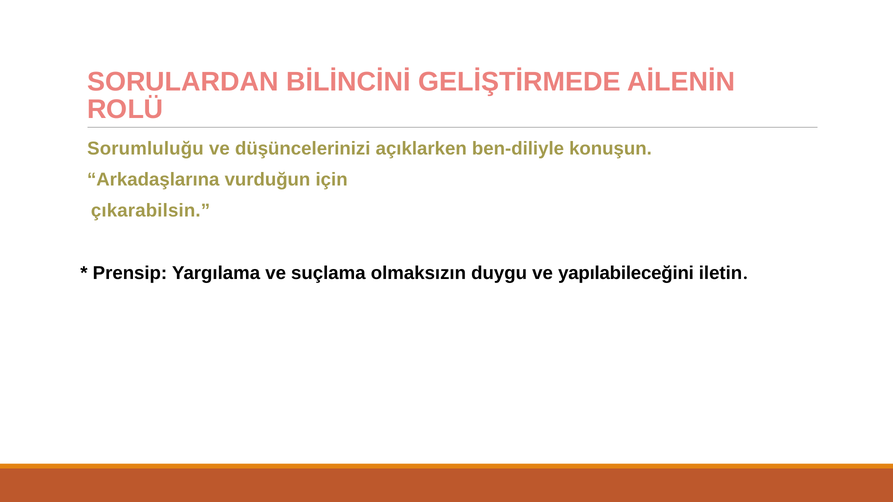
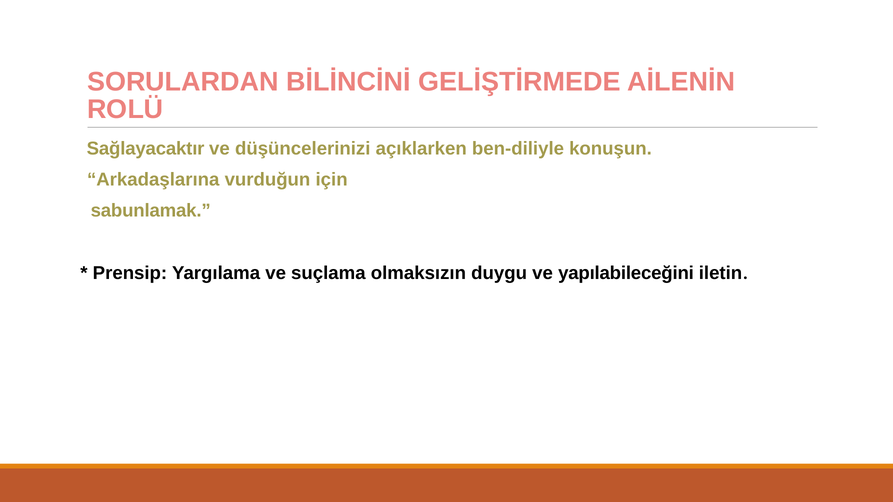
Sorumluluğu: Sorumluluğu -> Sağlayacaktır
çıkarabilsin: çıkarabilsin -> sabunlamak
